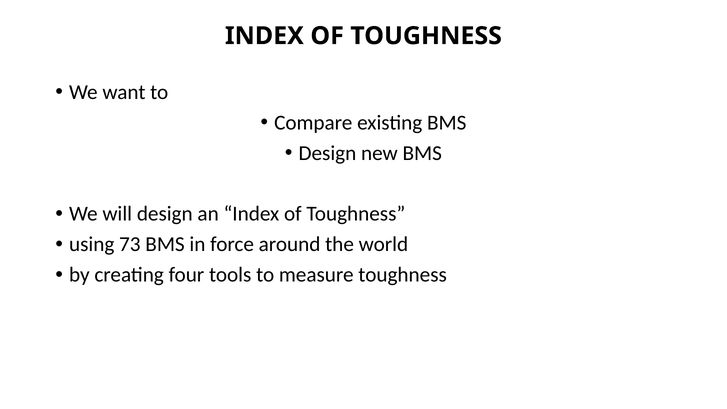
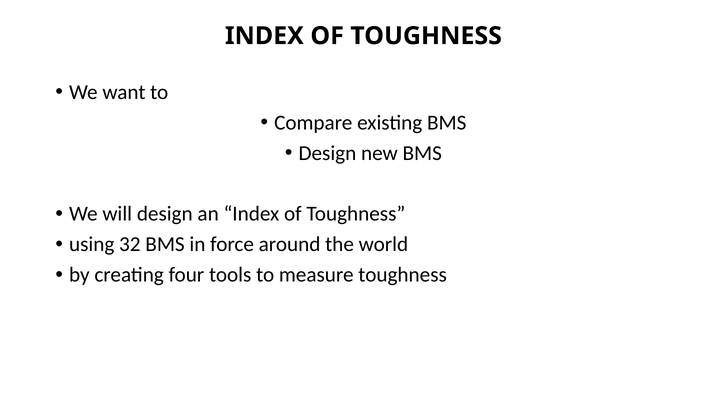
73: 73 -> 32
